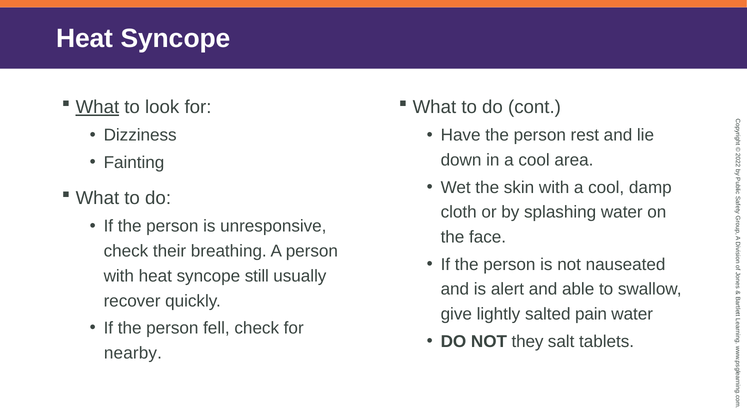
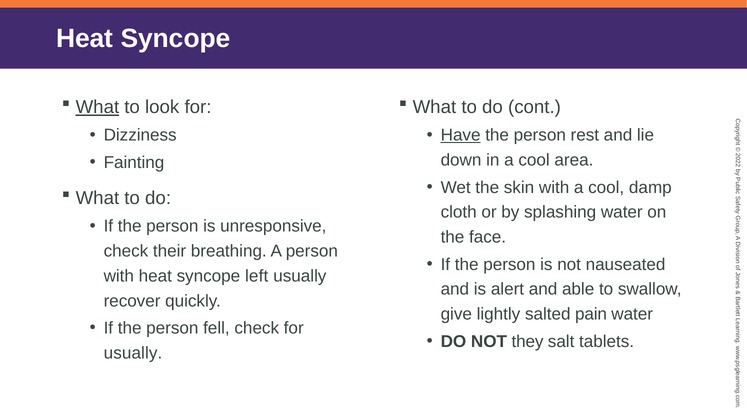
Have underline: none -> present
still: still -> left
nearby at (133, 353): nearby -> usually
